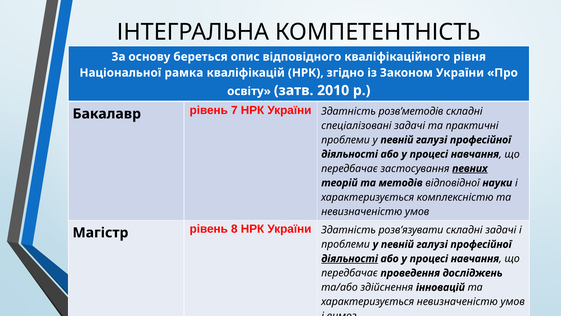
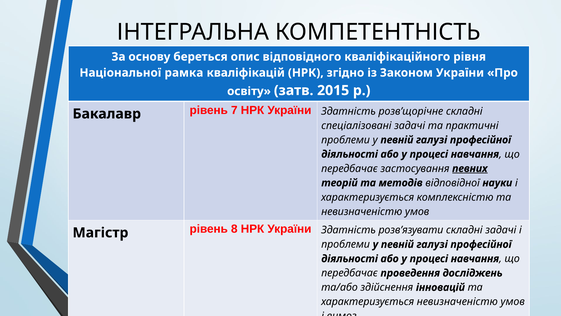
2010: 2010 -> 2015
розв’методів: розв’методів -> розв’щорічне
діяльності at (350, 258) underline: present -> none
